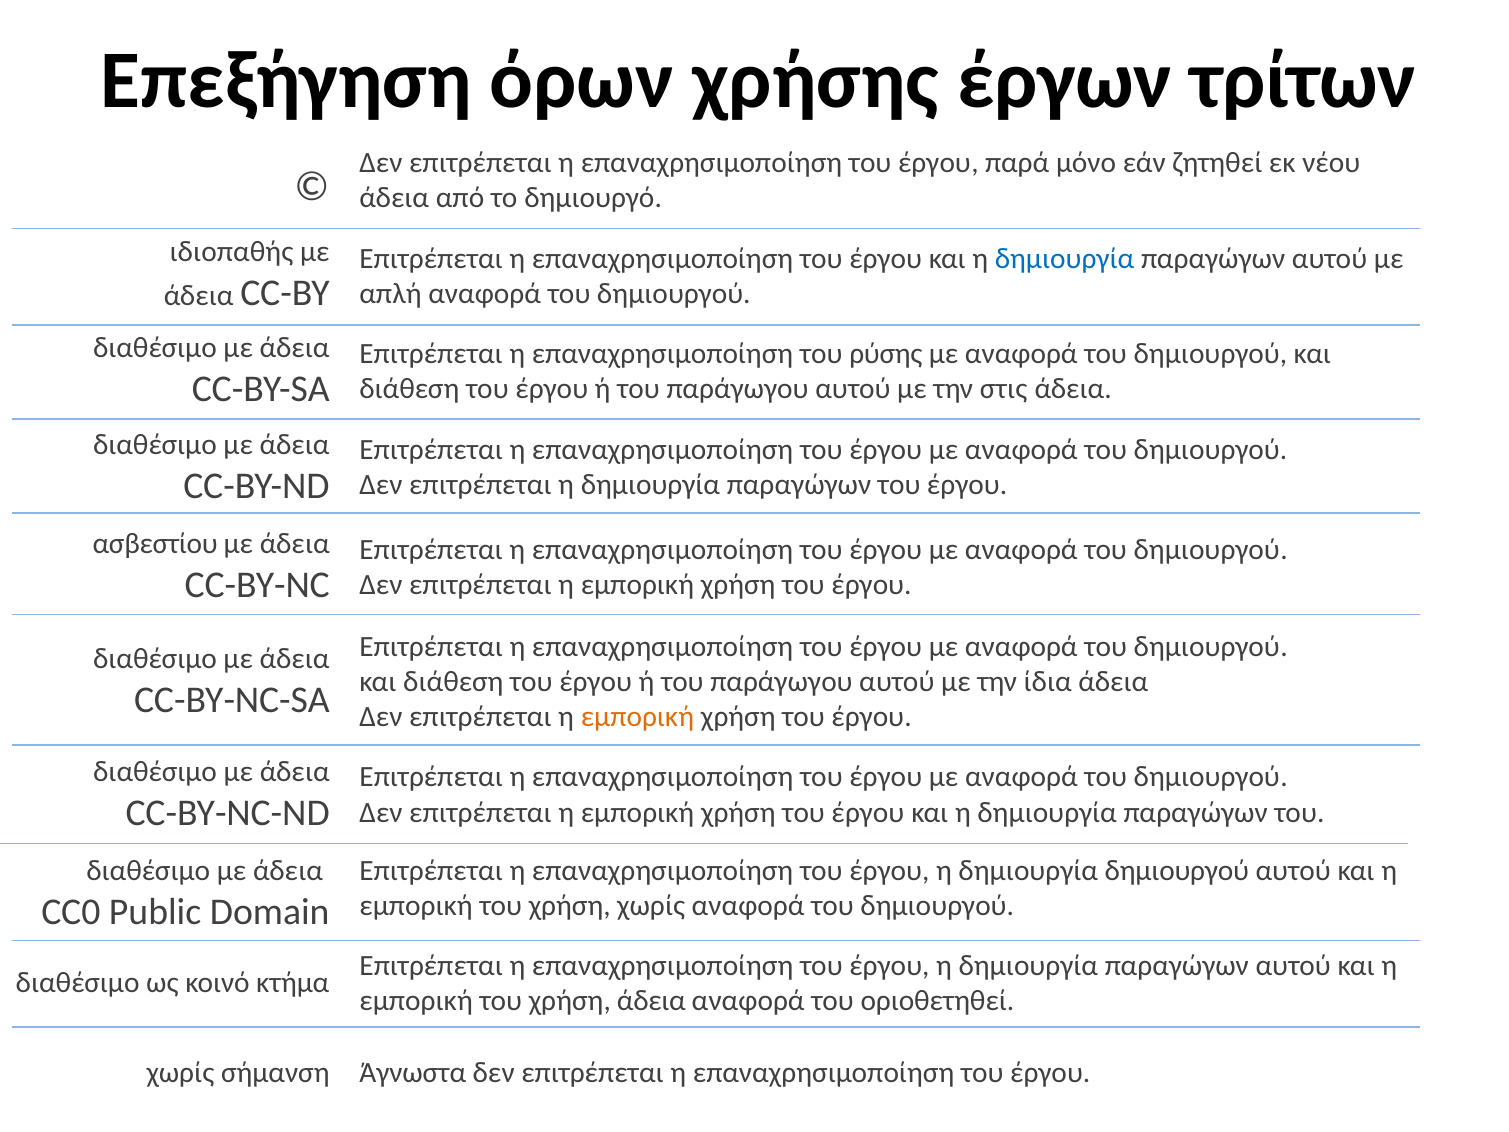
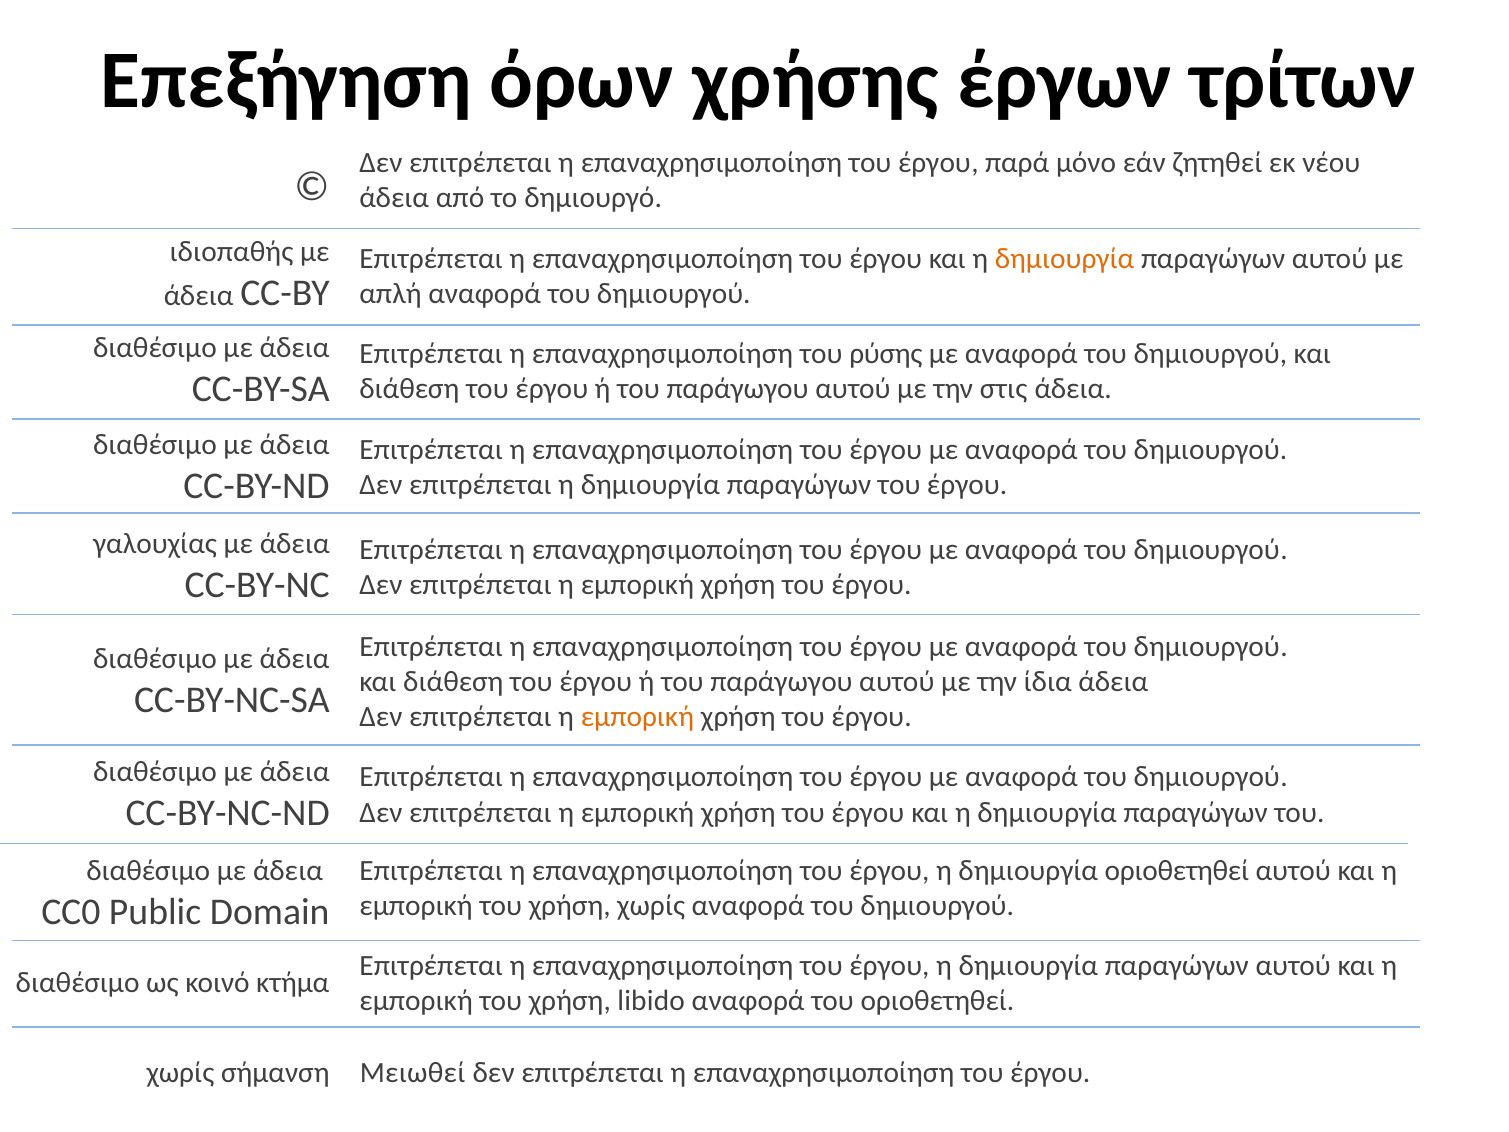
δημιουργία at (1065, 259) colour: blue -> orange
ασβεστίου: ασβεστίου -> γαλουχίας
δημιουργία δημιουργού: δημιουργού -> οριοθετηθεί
χρήση άδεια: άδεια -> libido
Άγνωστα: Άγνωστα -> Μειωθεί
